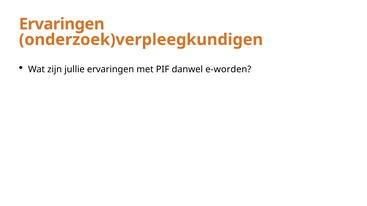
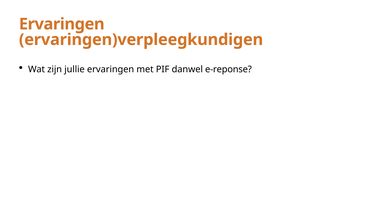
onderzoek)verpleegkundigen: onderzoek)verpleegkundigen -> ervaringen)verpleegkundigen
e-worden: e-worden -> e-reponse
